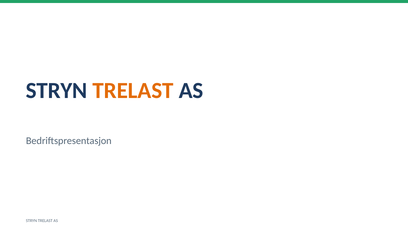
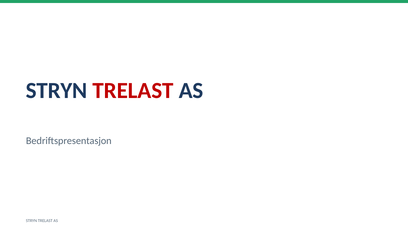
TRELAST at (133, 90) colour: orange -> red
